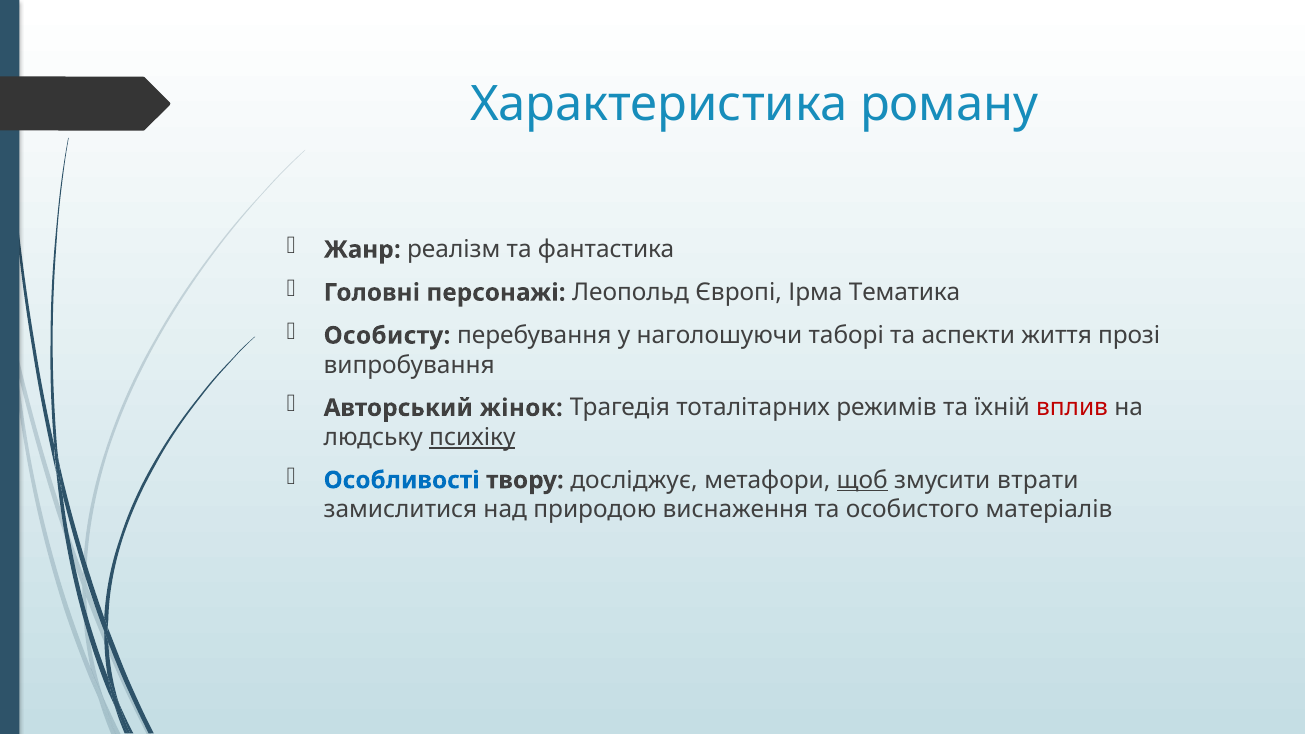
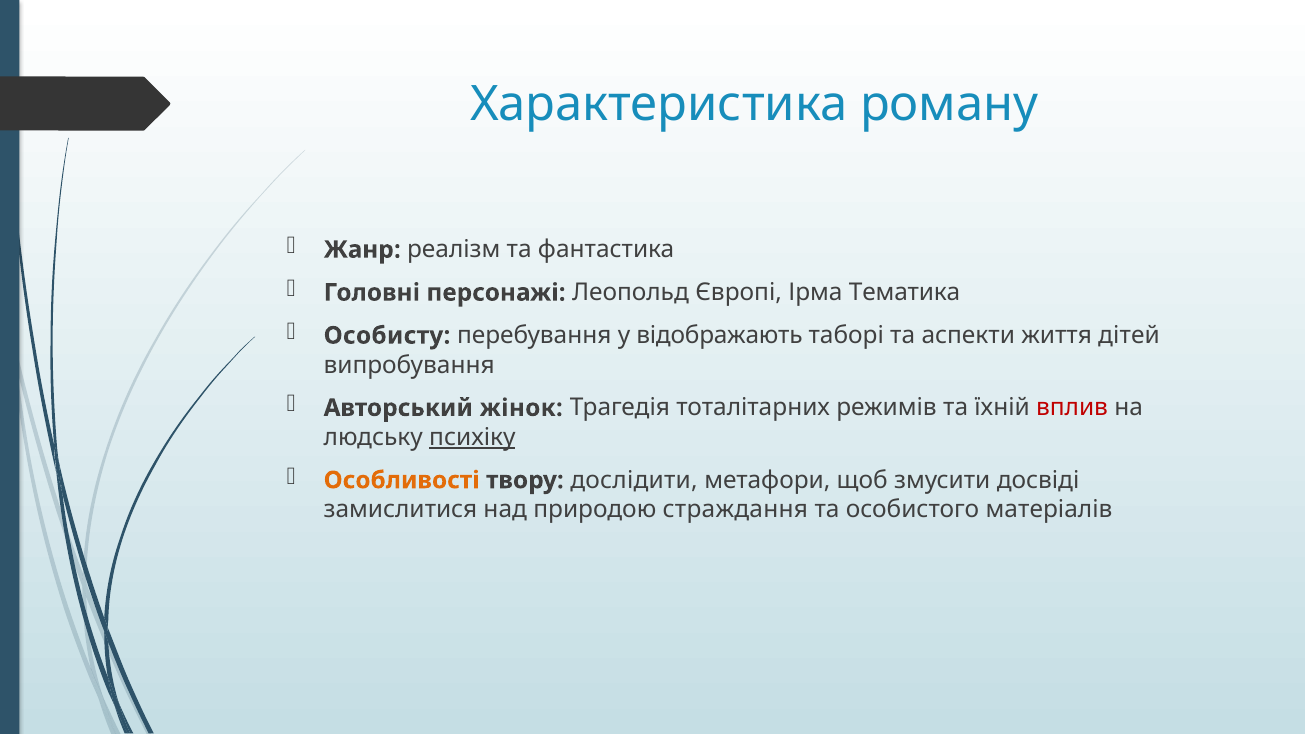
наголошуючи: наголошуючи -> відображають
прозі: прозі -> дітей
Особливості colour: blue -> orange
досліджує: досліджує -> дослідити
щоб underline: present -> none
втрати: втрати -> досвіді
виснаження: виснаження -> страждання
